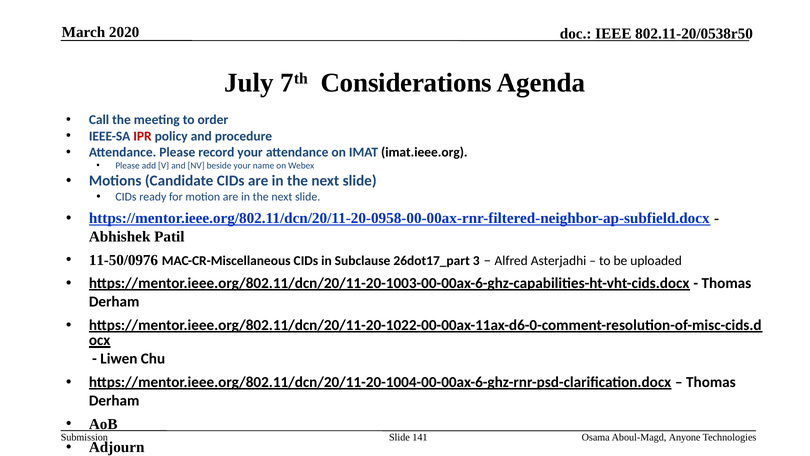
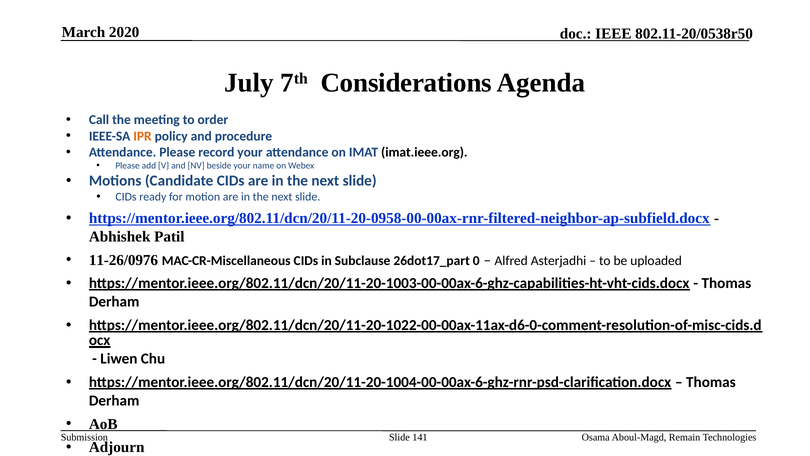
IPR colour: red -> orange
11-50/0976: 11-50/0976 -> 11-26/0976
3: 3 -> 0
Anyone: Anyone -> Remain
